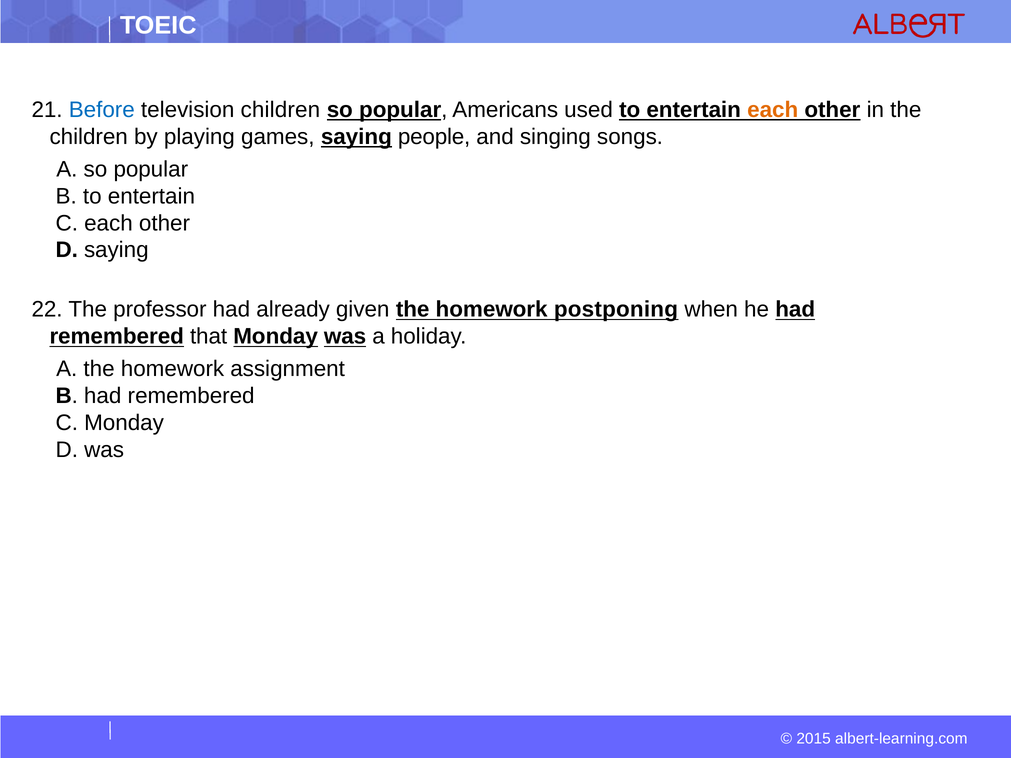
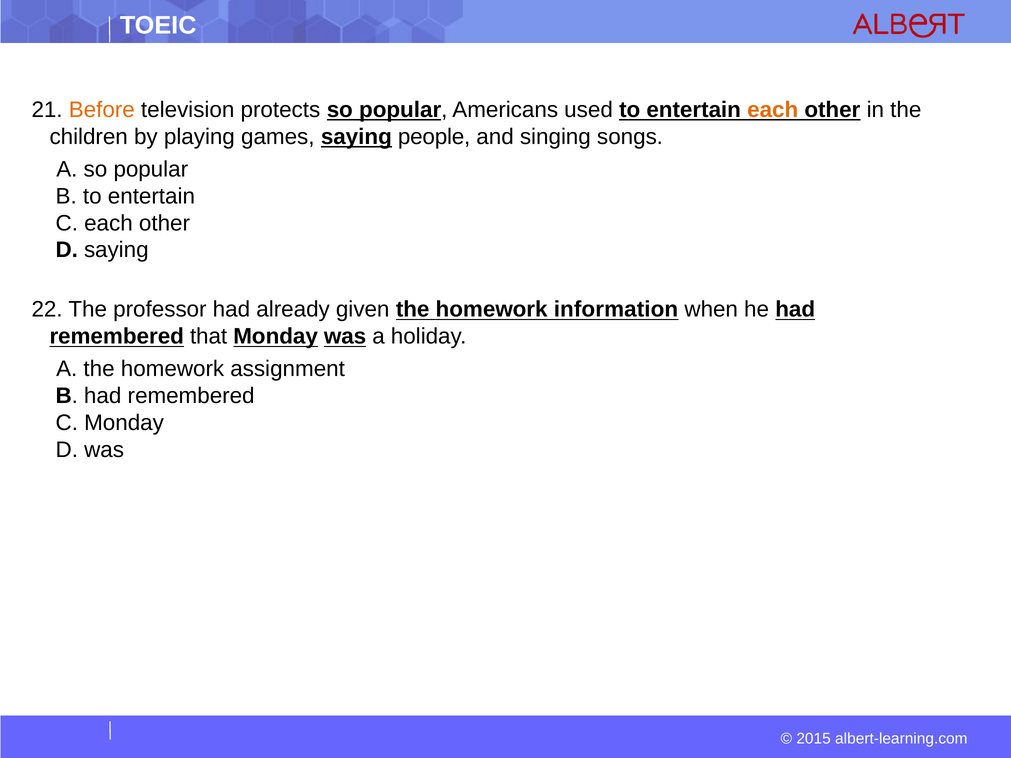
Before colour: blue -> orange
television children: children -> protects
postponing: postponing -> information
